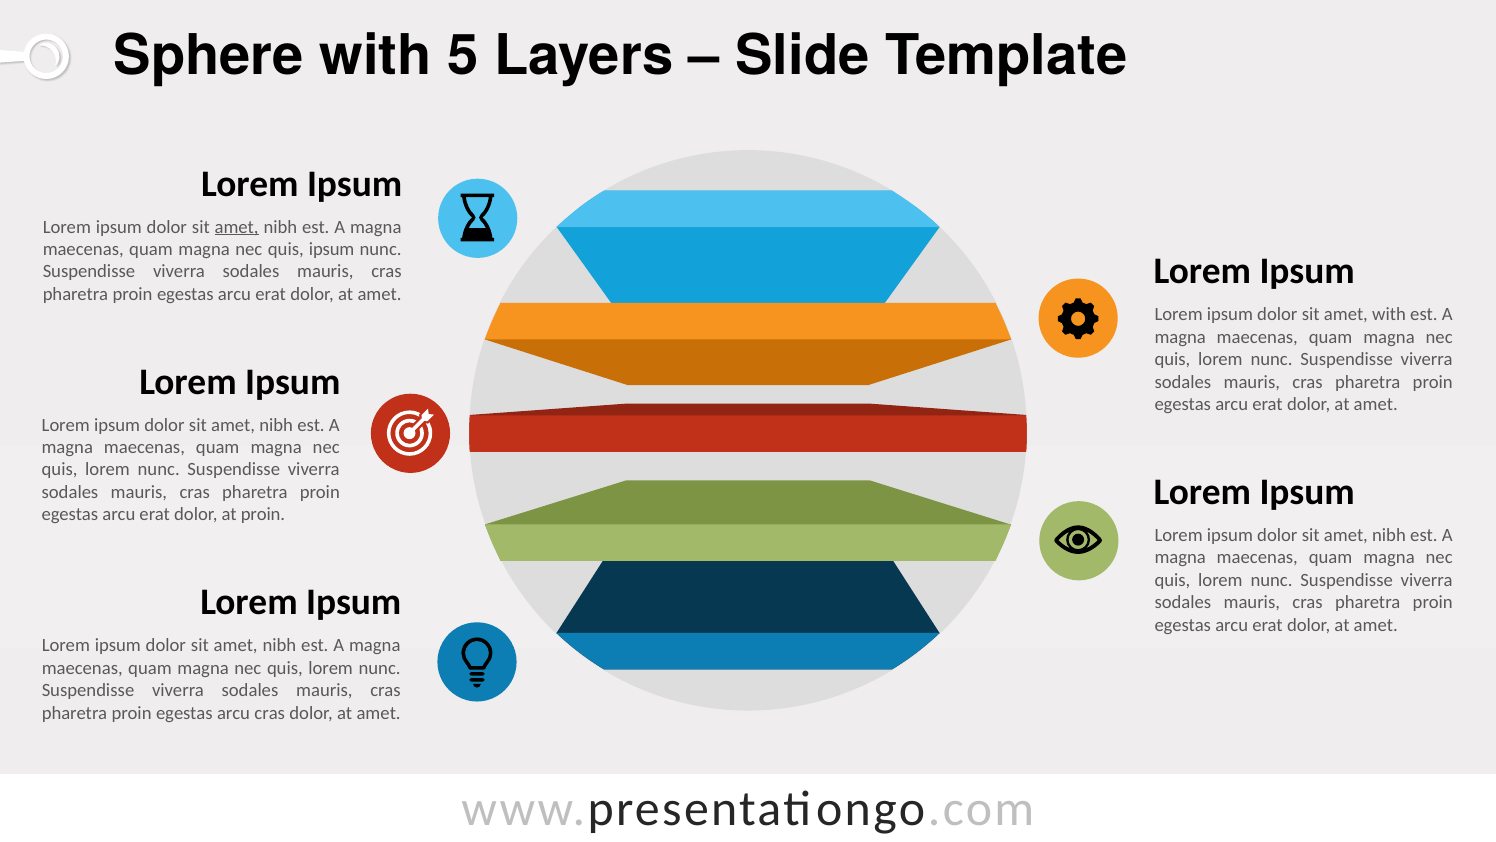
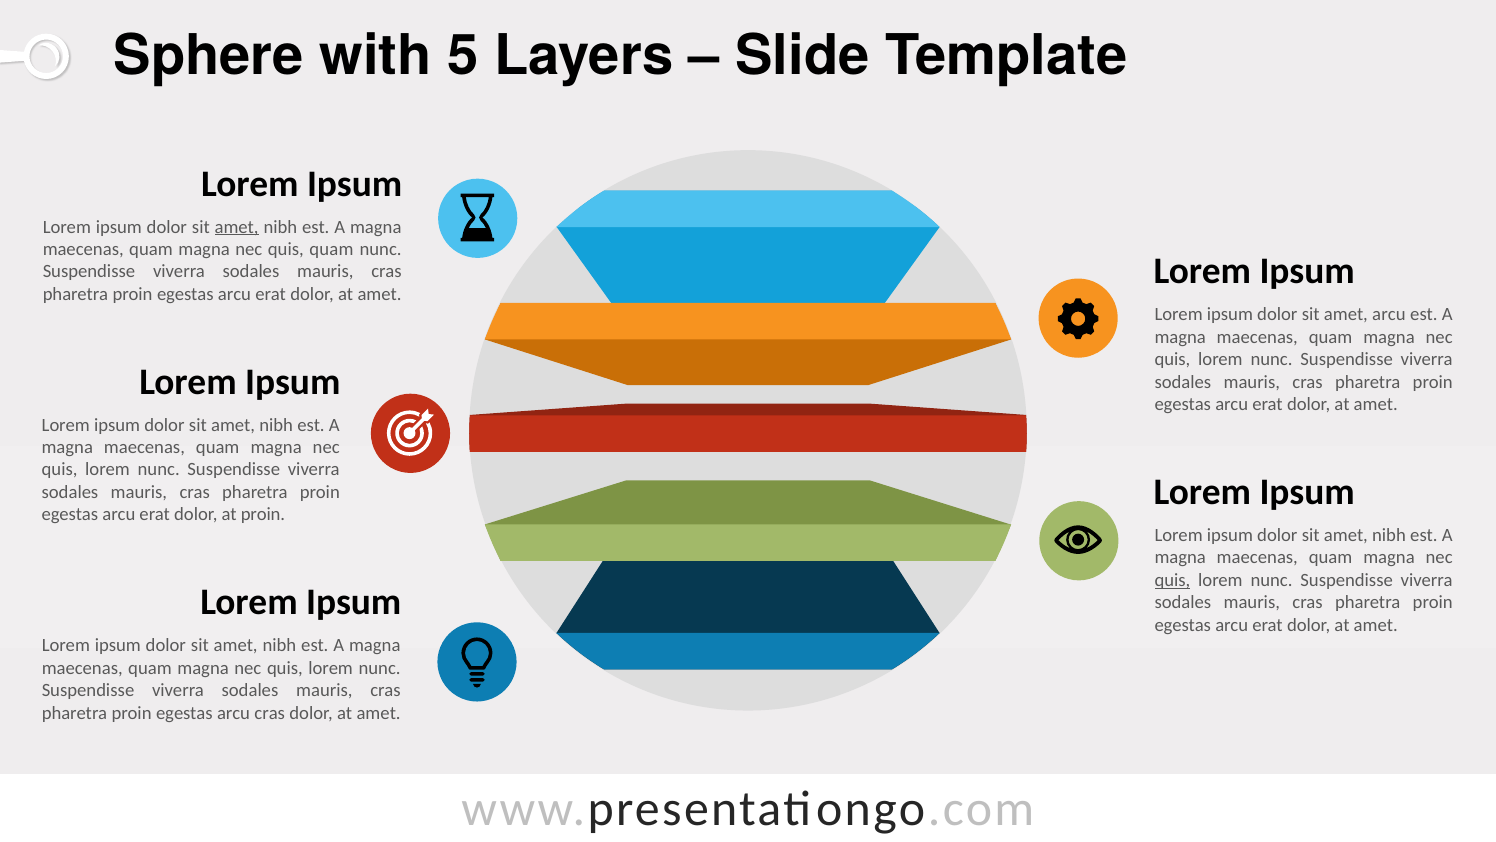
quis ipsum: ipsum -> quam
amet with: with -> arcu
quis at (1172, 580) underline: none -> present
